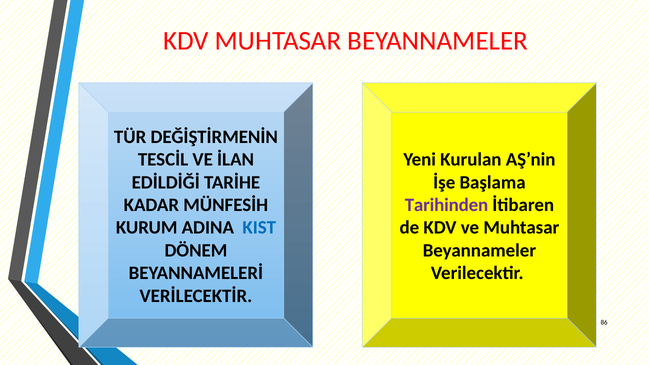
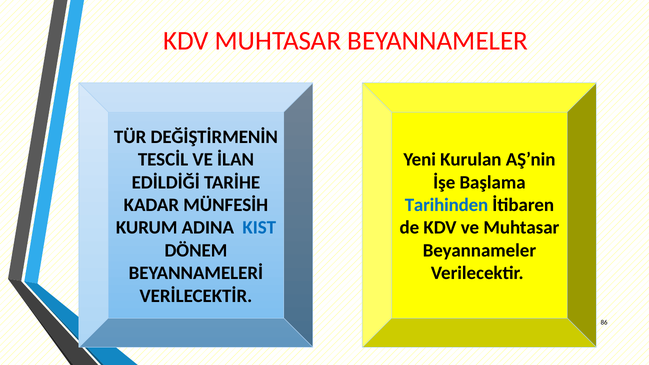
Tarihinden colour: purple -> blue
